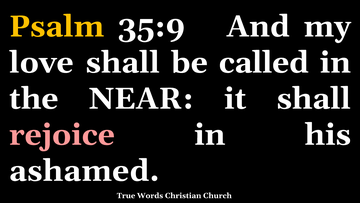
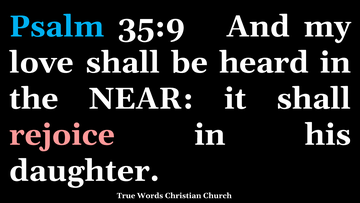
Psalm colour: yellow -> light blue
called: called -> heard
ashamed: ashamed -> daughter
